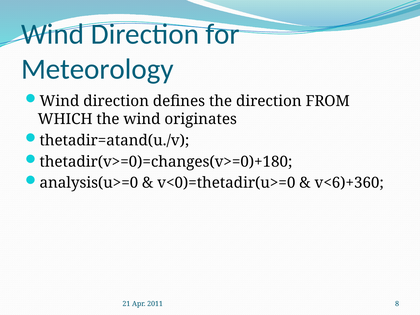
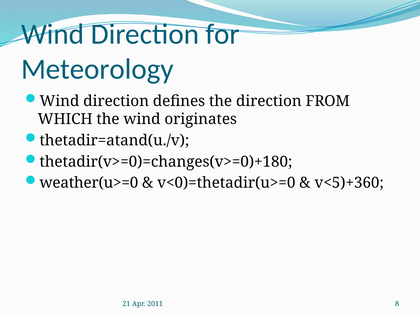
analysis(u>=0: analysis(u>=0 -> weather(u>=0
v<6)+360: v<6)+360 -> v<5)+360
